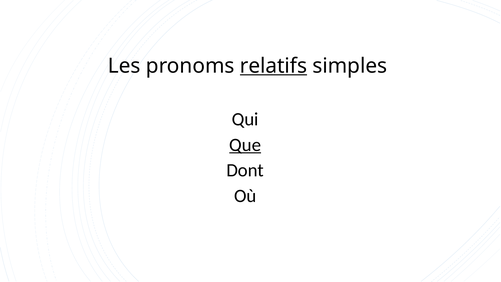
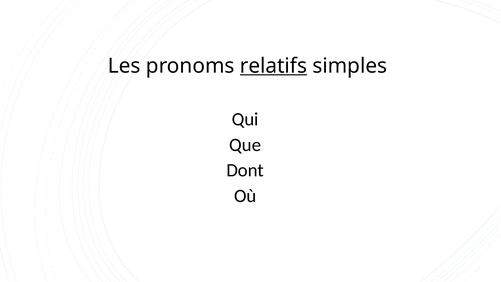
Que underline: present -> none
